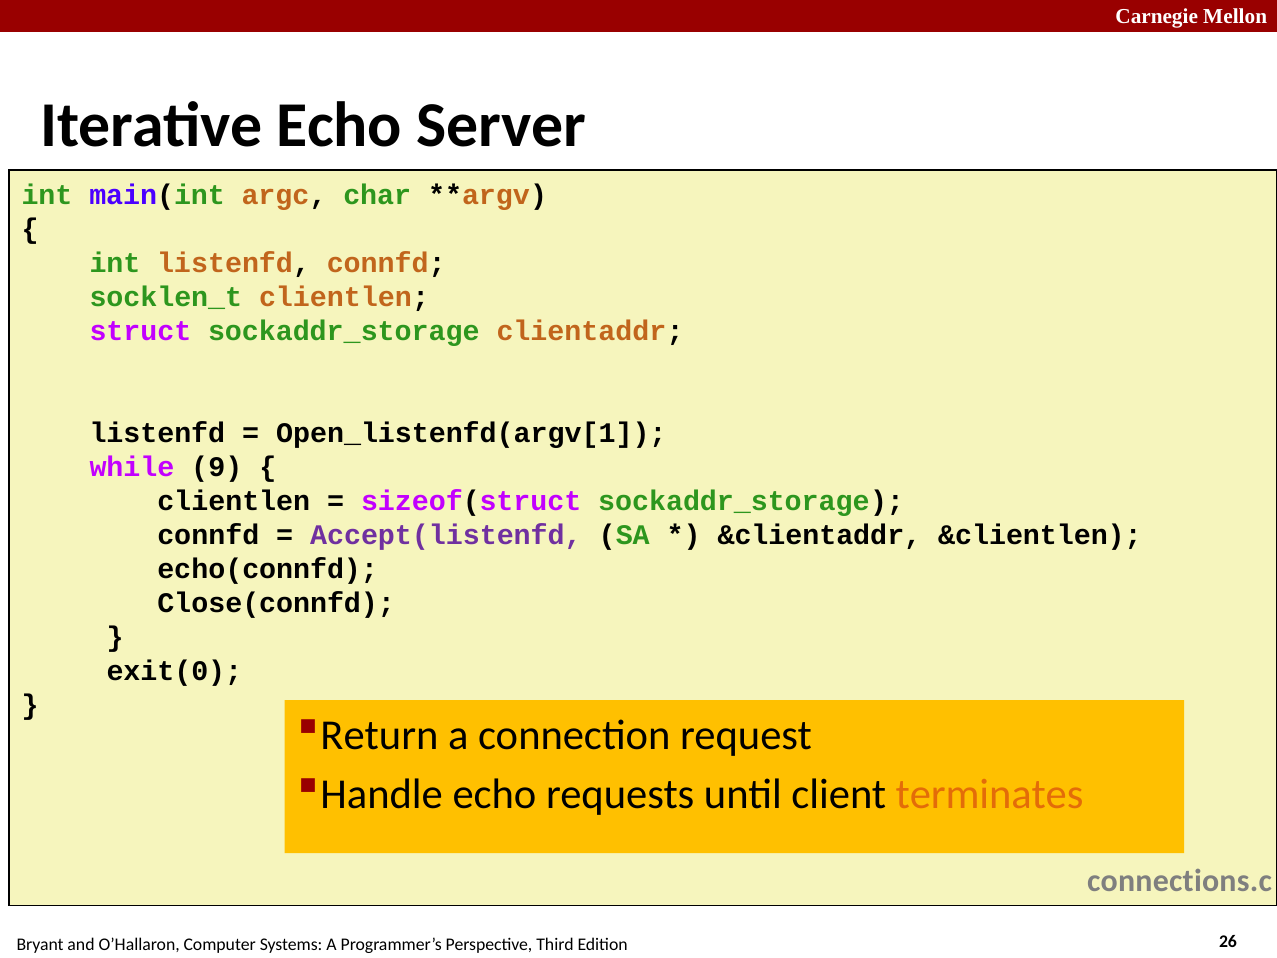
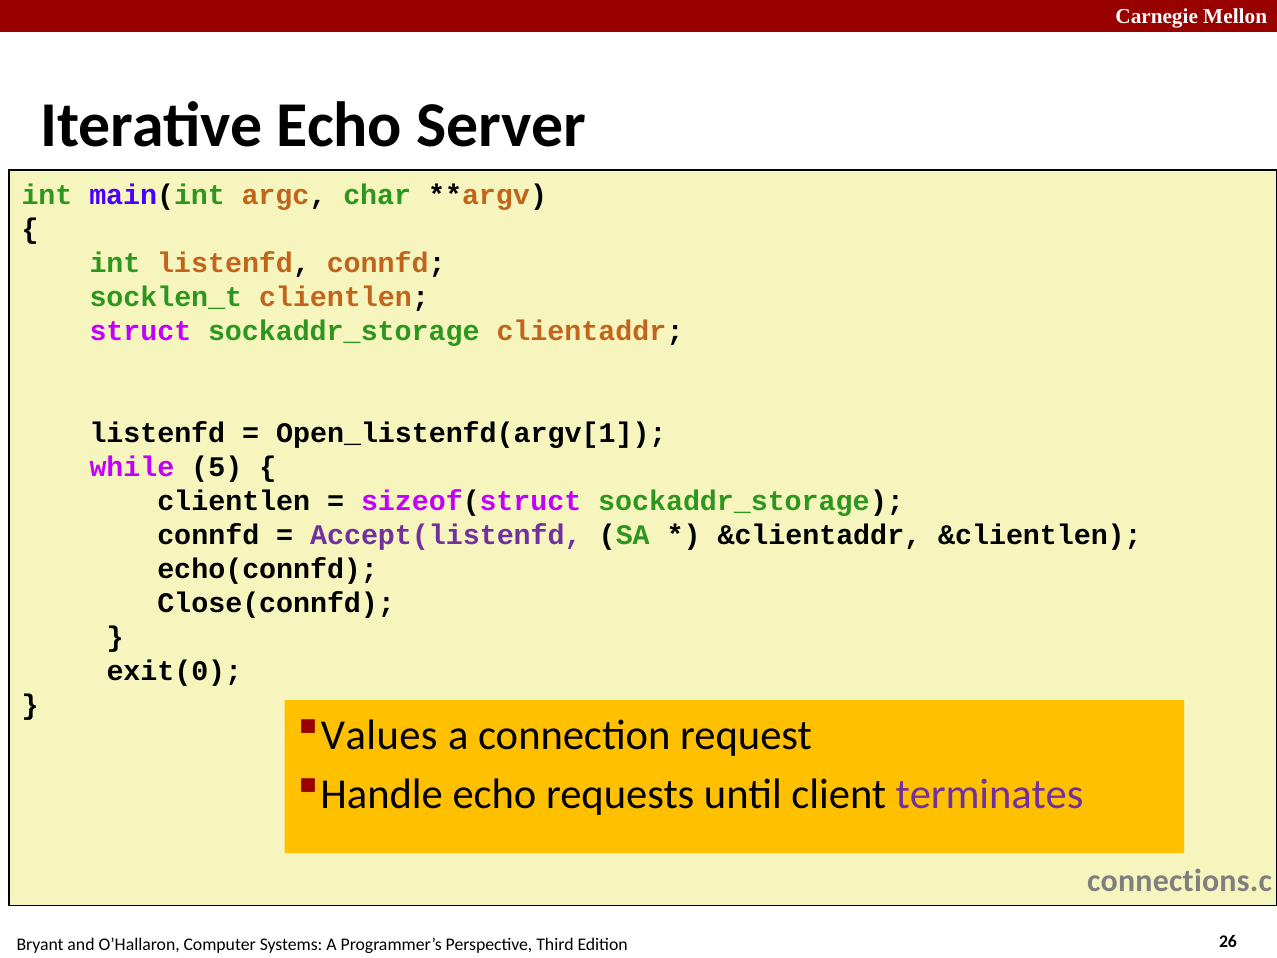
9: 9 -> 5
Return: Return -> Values
terminates colour: orange -> purple
